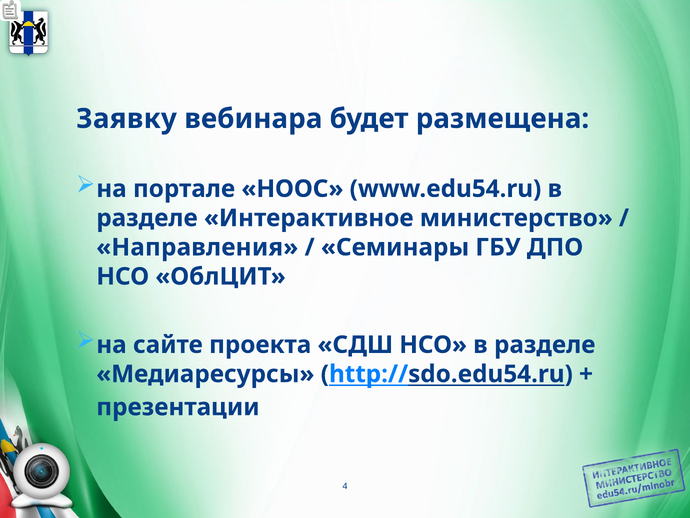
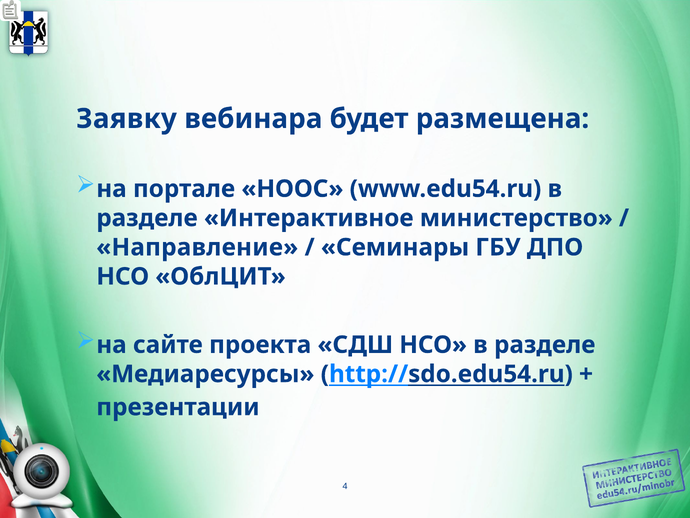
Направления: Направления -> Направление
